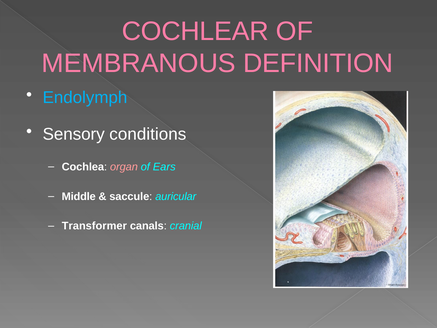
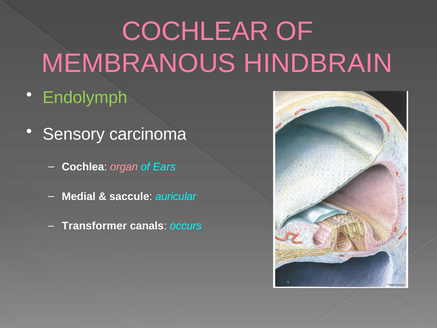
DEFINITION: DEFINITION -> HINDBRAIN
Endolymph colour: light blue -> light green
conditions: conditions -> carcinoma
Middle: Middle -> Medial
cranial: cranial -> occurs
